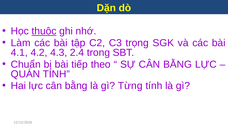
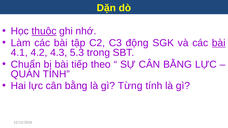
trọng: trọng -> động
bài at (219, 43) underline: none -> present
2.4: 2.4 -> 5.3
